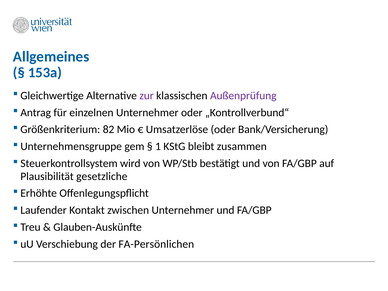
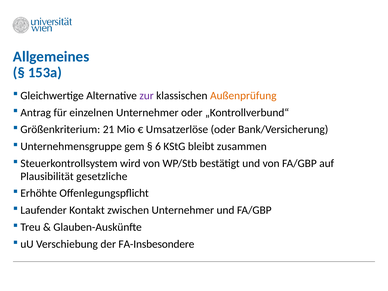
Außenprüfung colour: purple -> orange
82: 82 -> 21
1: 1 -> 6
FA-Persönlichen: FA-Persönlichen -> FA-Insbesondere
